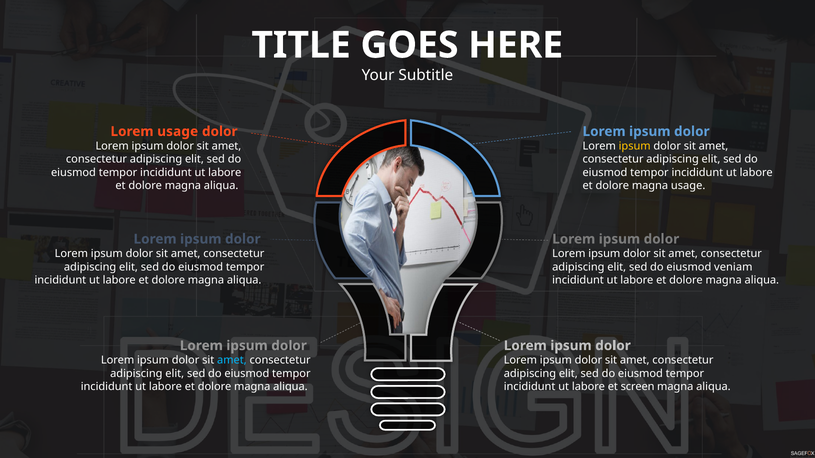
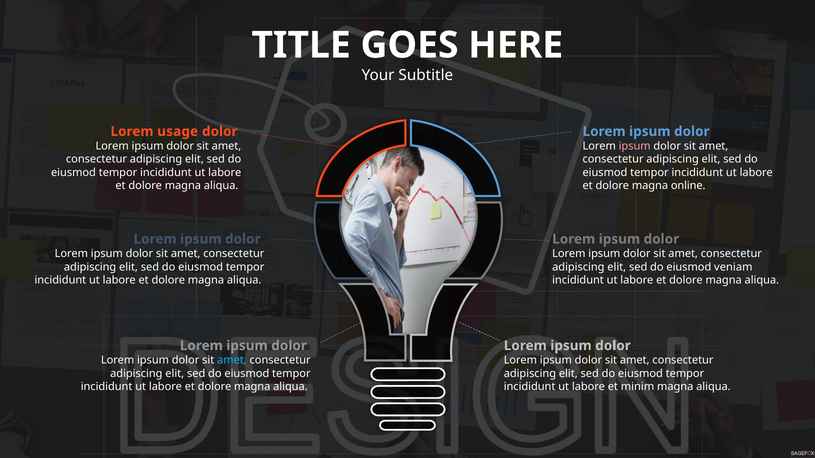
ipsum at (635, 146) colour: yellow -> pink
magna usage: usage -> online
screen: screen -> minim
